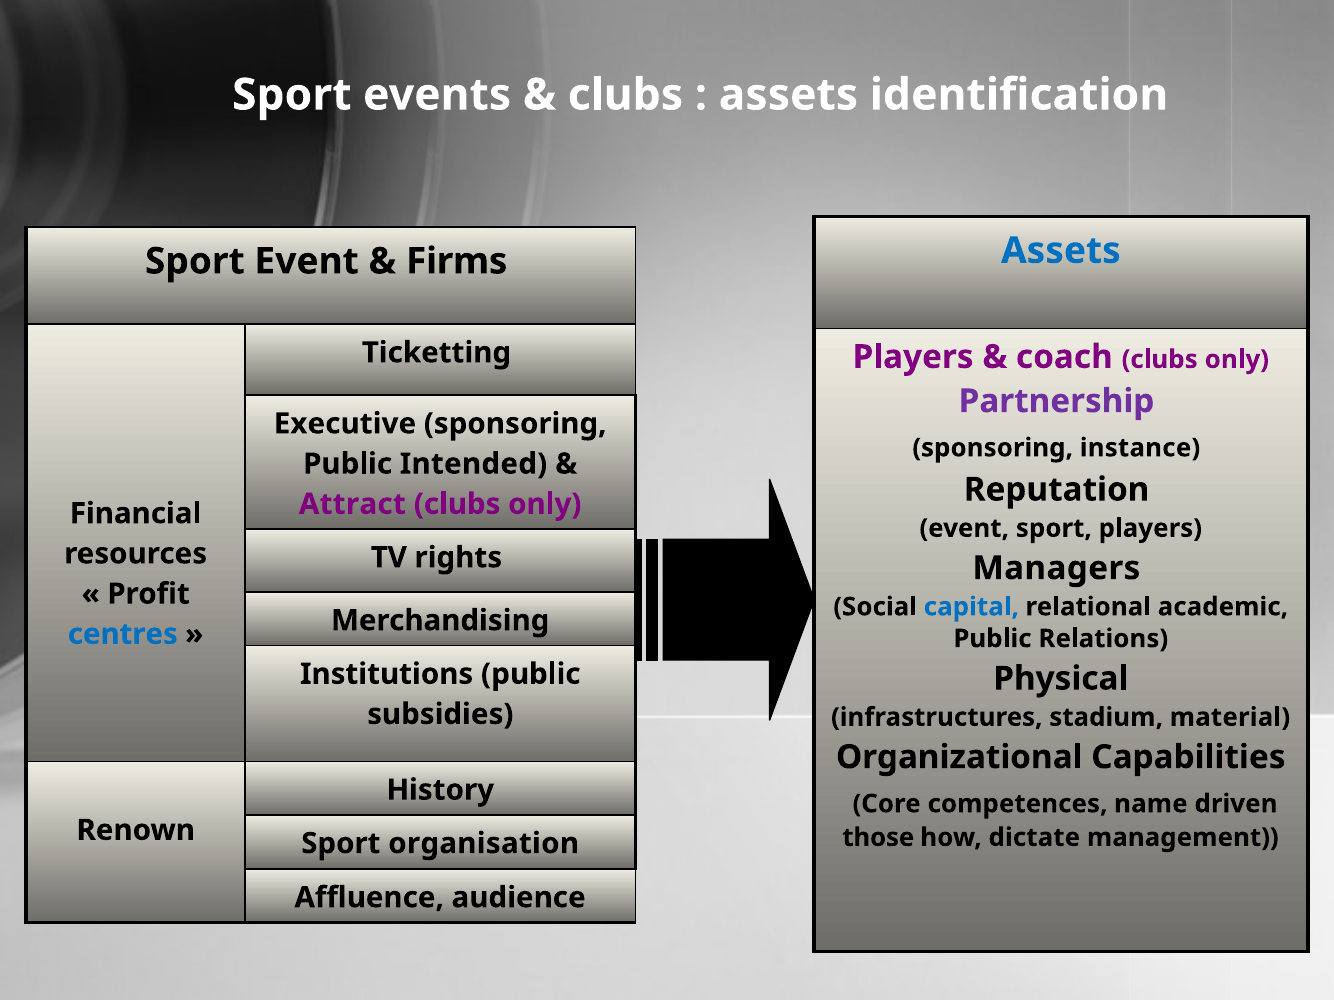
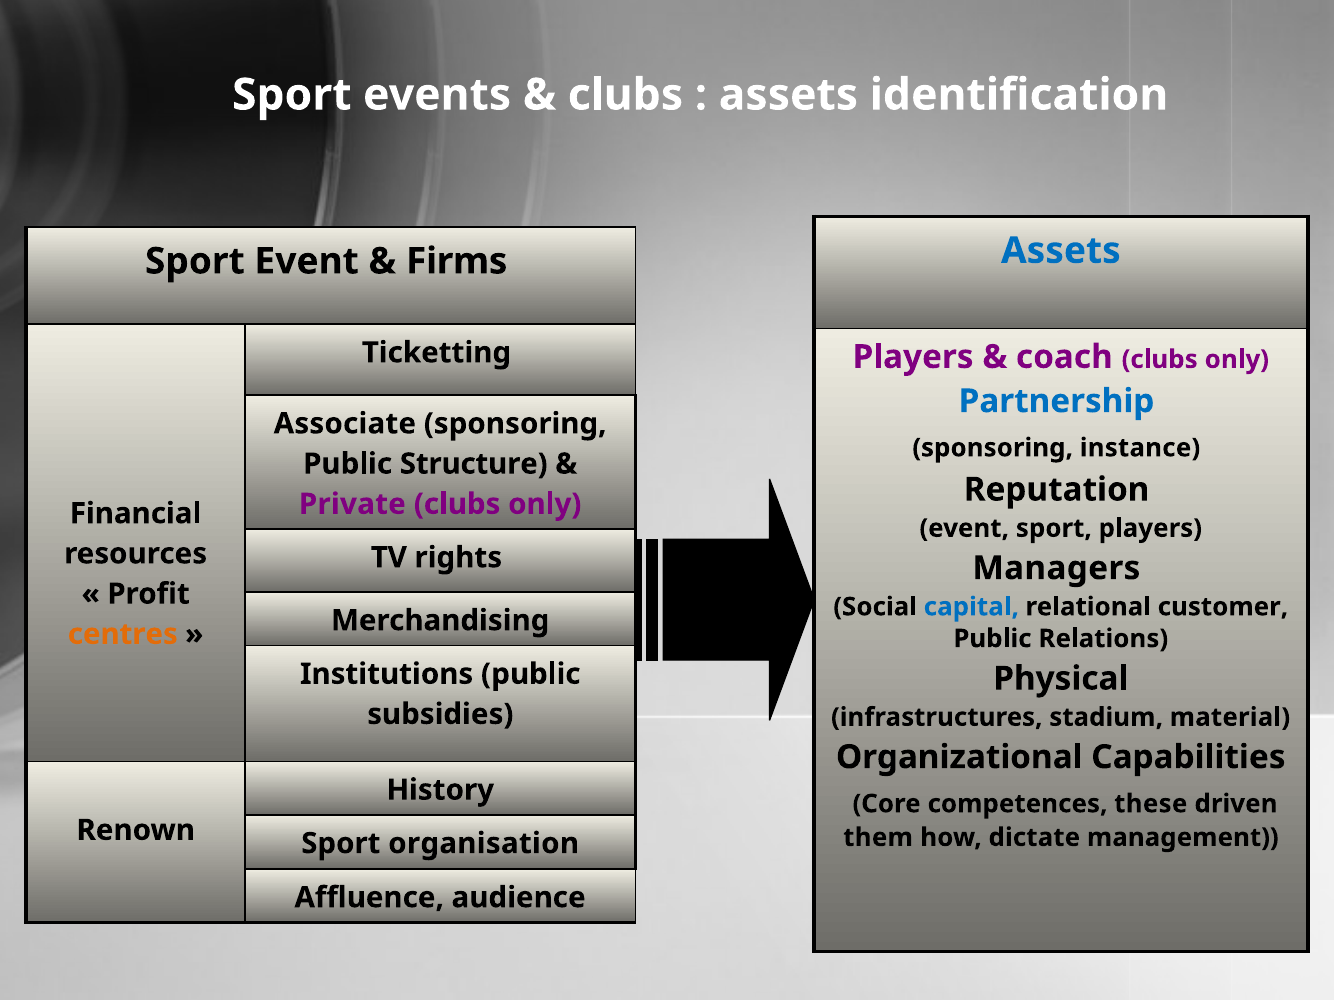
Partnership colour: purple -> blue
Executive: Executive -> Associate
Intended: Intended -> Structure
Attract: Attract -> Private
academic: academic -> customer
centres colour: blue -> orange
name: name -> these
those: those -> them
